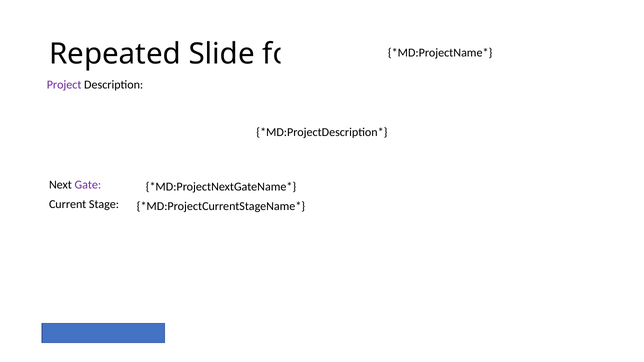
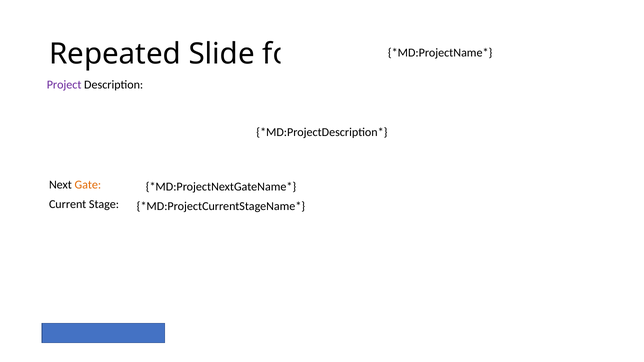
Gate colour: purple -> orange
